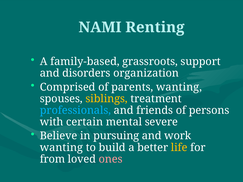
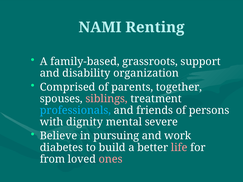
disorders: disorders -> disability
parents wanting: wanting -> together
siblings colour: yellow -> pink
certain: certain -> dignity
wanting at (61, 148): wanting -> diabetes
life colour: yellow -> pink
